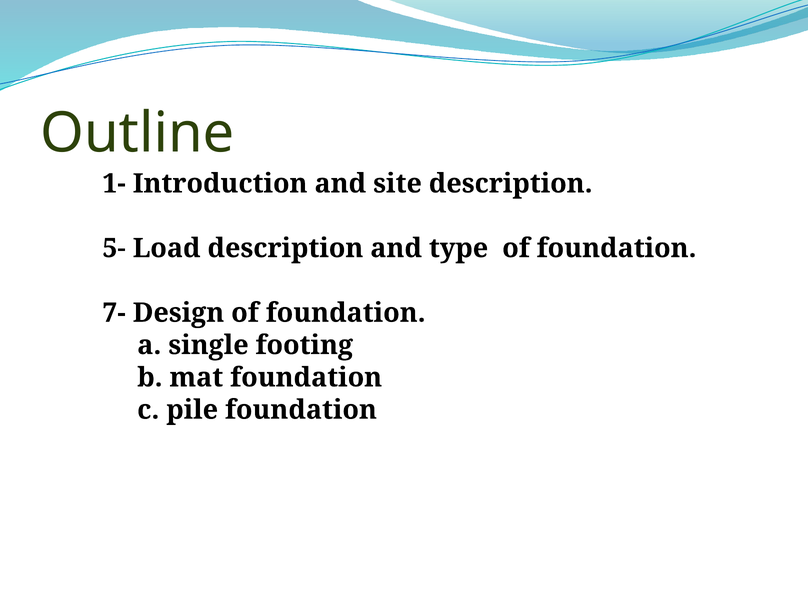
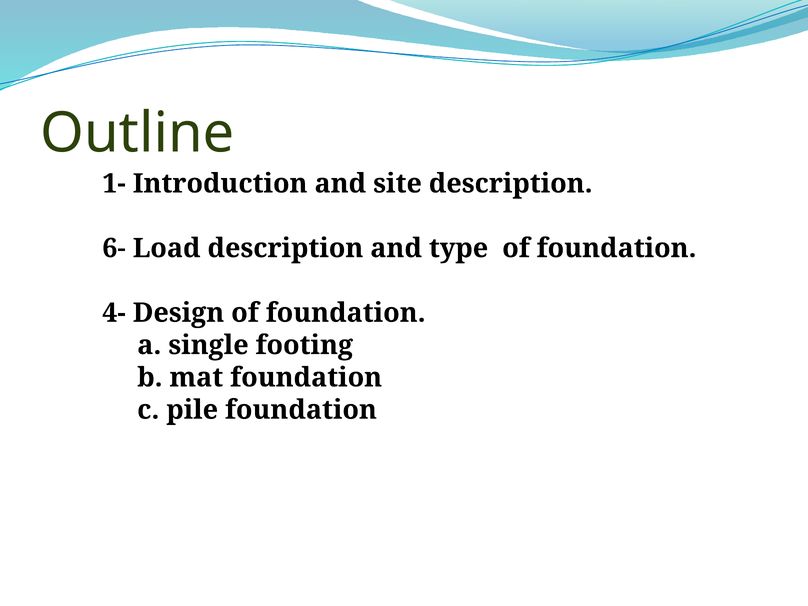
5-: 5- -> 6-
7-: 7- -> 4-
